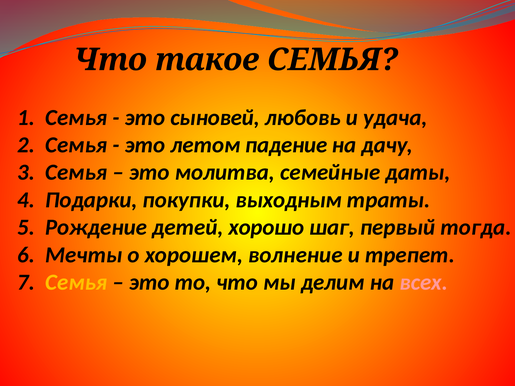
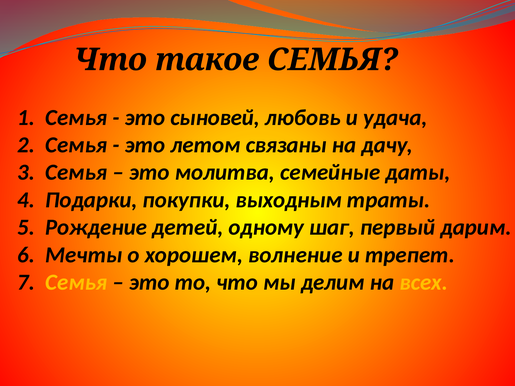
падение: падение -> связаны
хорошо: хорошо -> одному
тогда: тогда -> дарим
всех colour: pink -> yellow
